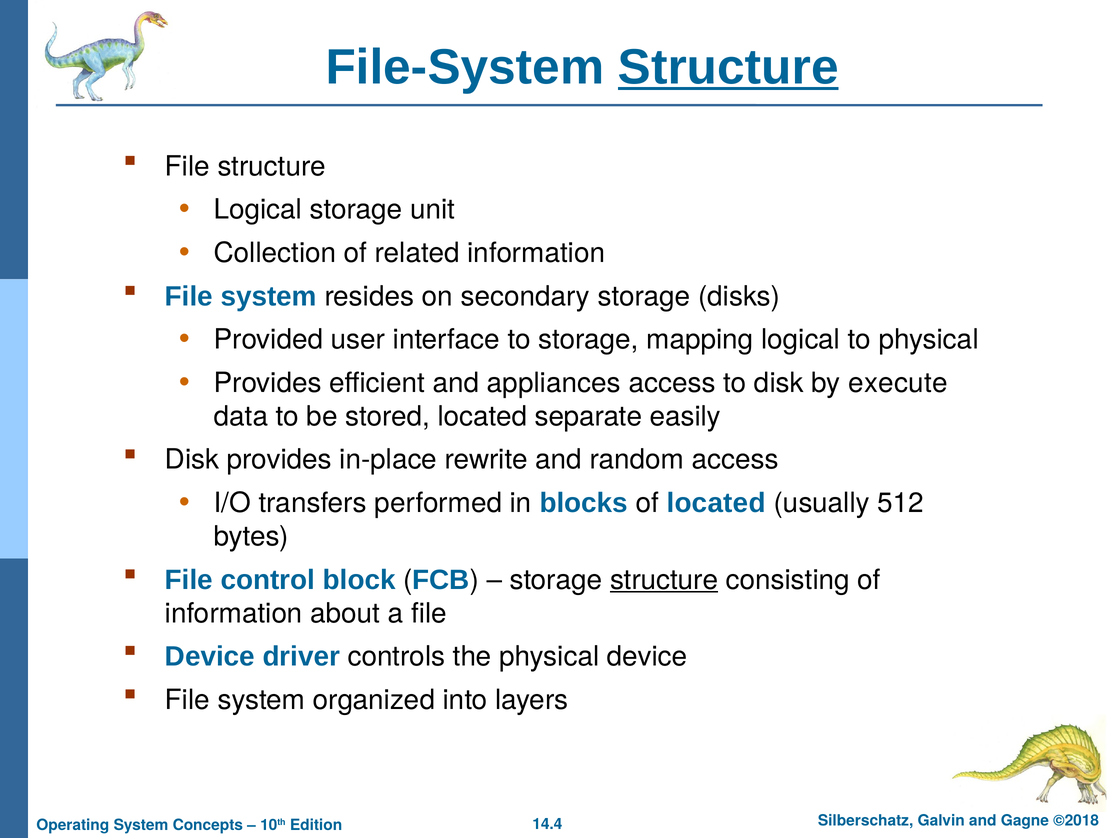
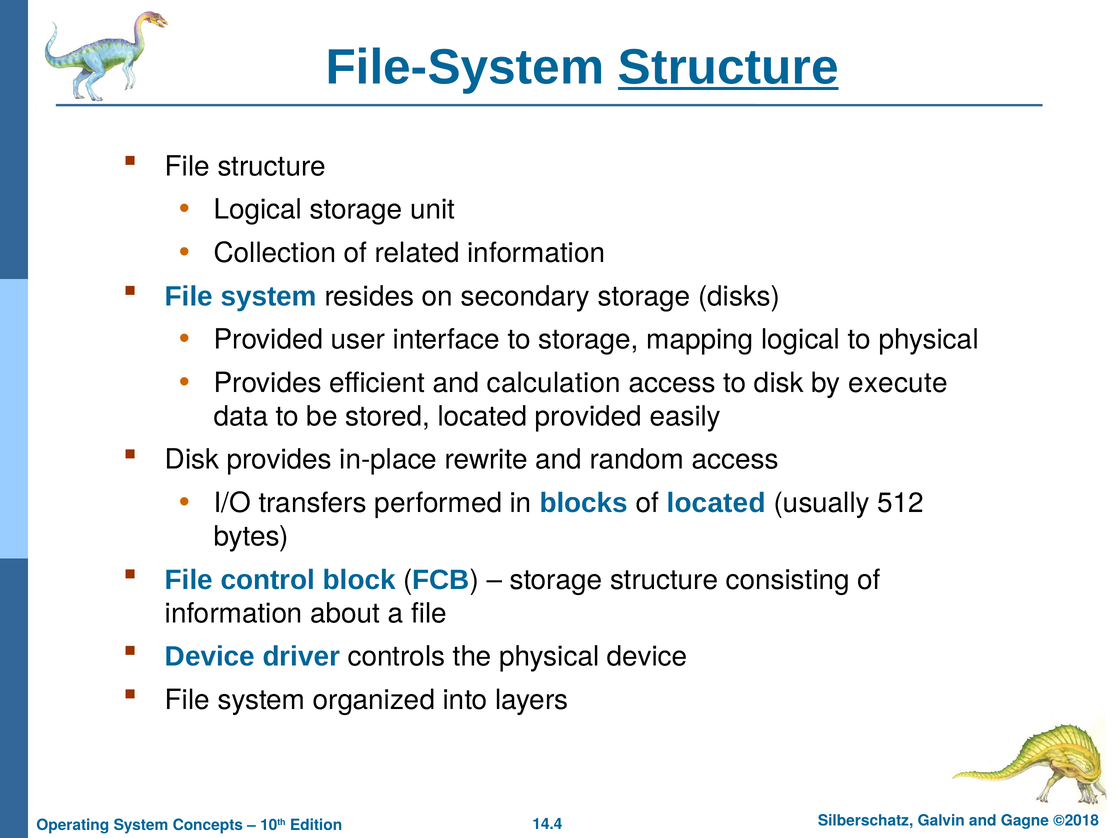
appliances: appliances -> calculation
located separate: separate -> provided
structure at (664, 580) underline: present -> none
